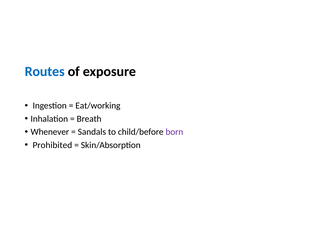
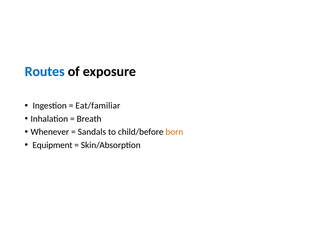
Eat/working: Eat/working -> Eat/familiar
born colour: purple -> orange
Prohibited: Prohibited -> Equipment
